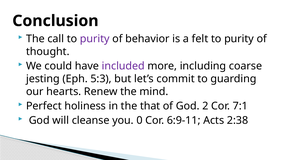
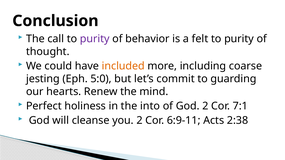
included colour: purple -> orange
5:3: 5:3 -> 5:0
that: that -> into
you 0: 0 -> 2
